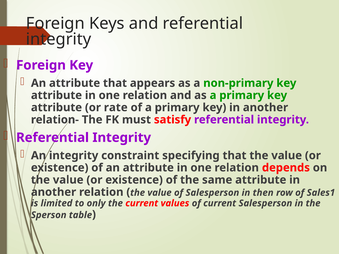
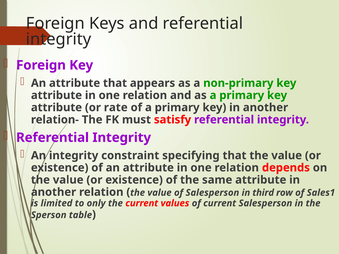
then: then -> third
